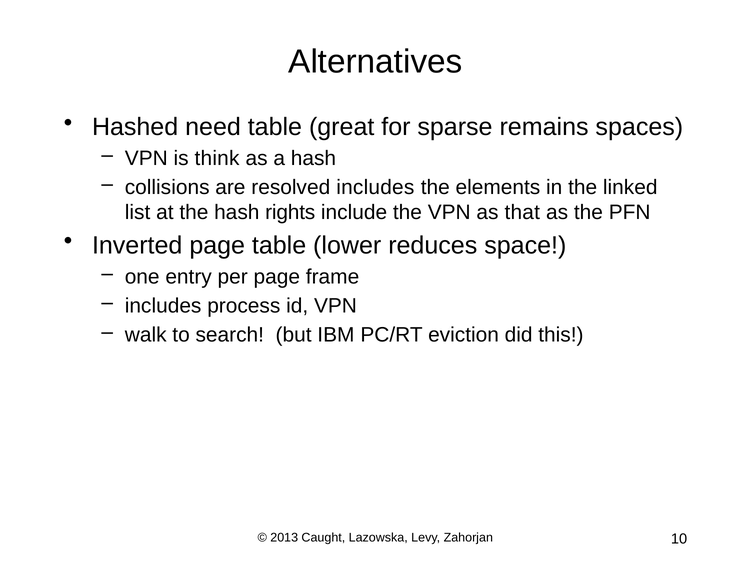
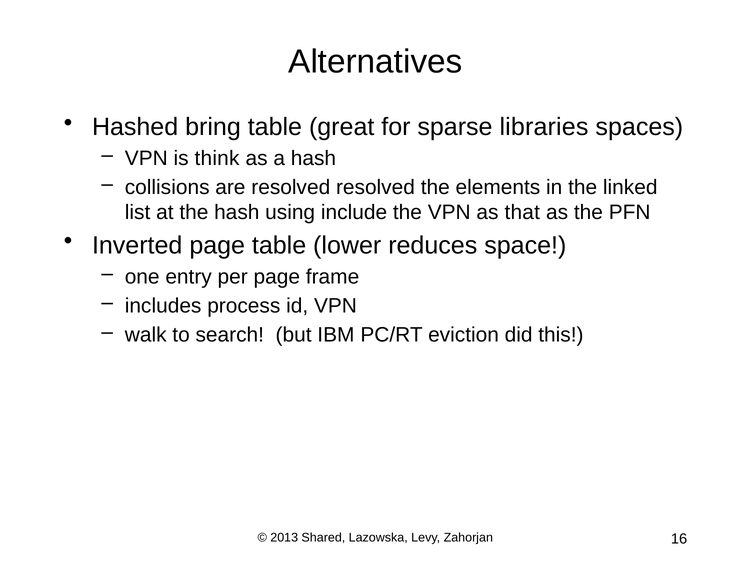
need: need -> bring
remains: remains -> libraries
resolved includes: includes -> resolved
rights: rights -> using
Caught: Caught -> Shared
10: 10 -> 16
